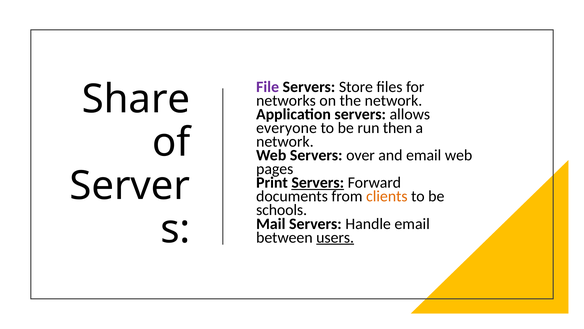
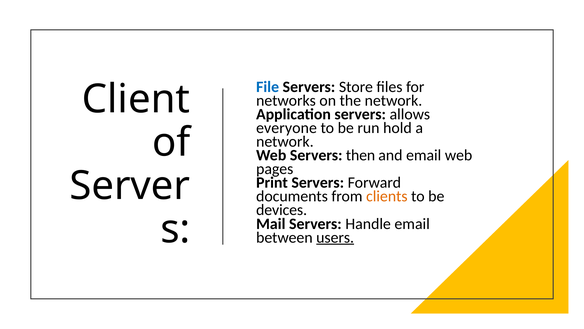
File colour: purple -> blue
Share: Share -> Client
then: then -> hold
over: over -> then
Servers at (318, 182) underline: present -> none
schools: schools -> devices
